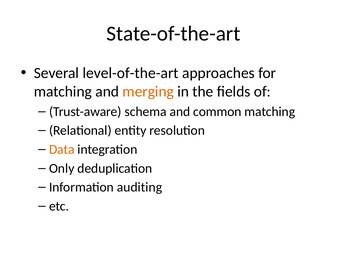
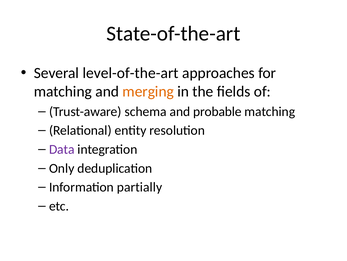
common: common -> probable
Data colour: orange -> purple
auditing: auditing -> partially
